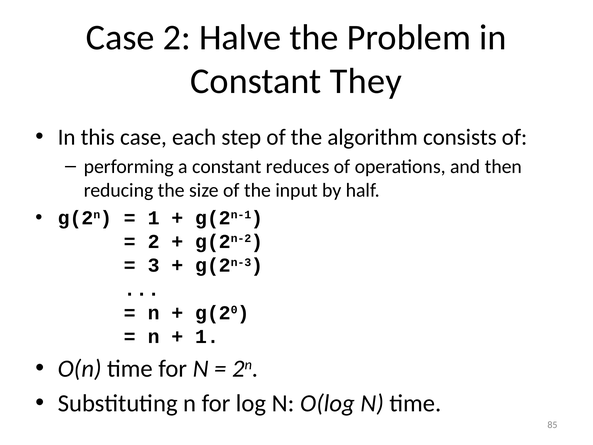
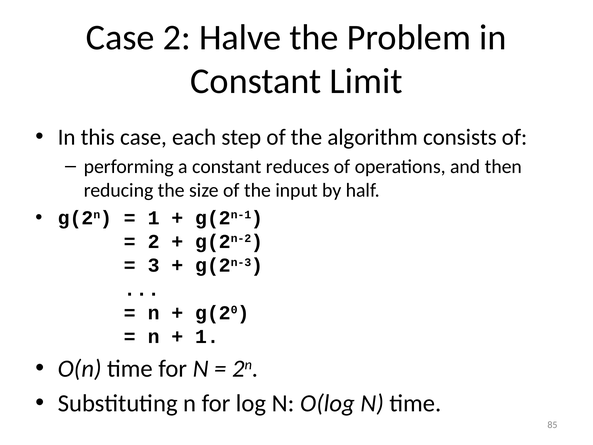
They: They -> Limit
